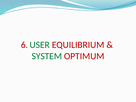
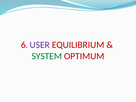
USER colour: green -> purple
